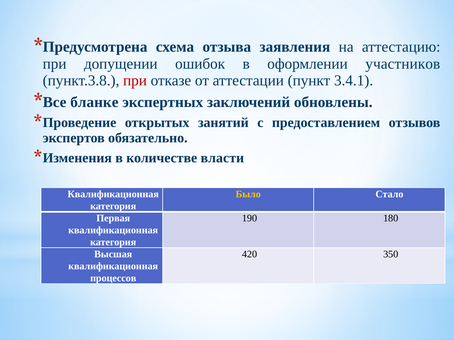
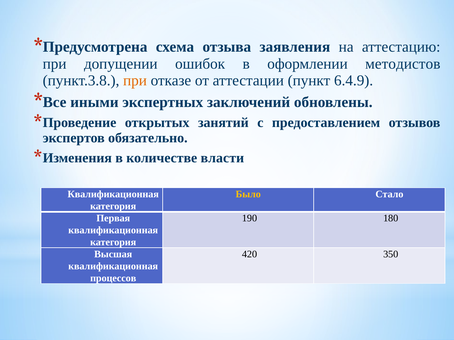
участников: участников -> методистов
при at (135, 81) colour: red -> orange
3.4.1: 3.4.1 -> 6.4.9
бланке: бланке -> иными
